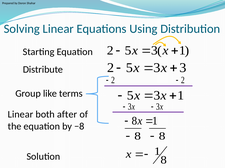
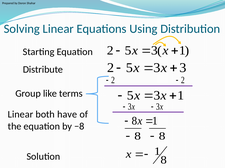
after: after -> have
